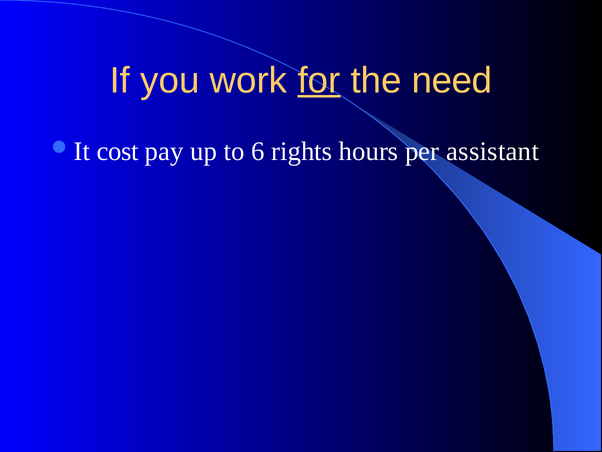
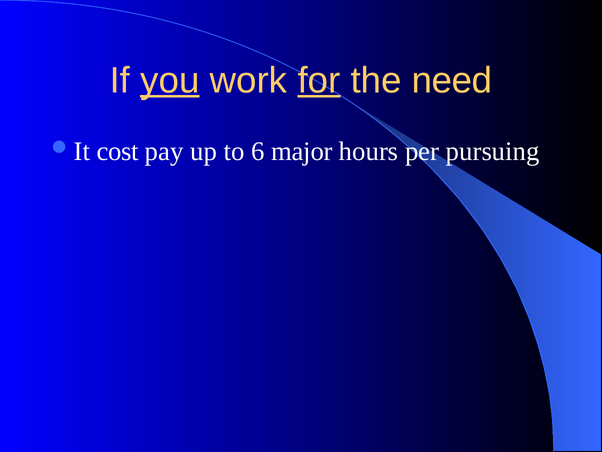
you underline: none -> present
rights: rights -> major
assistant: assistant -> pursuing
